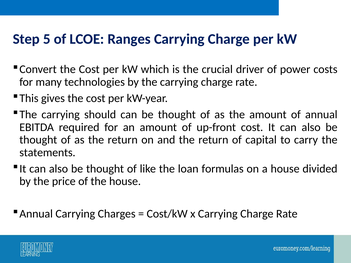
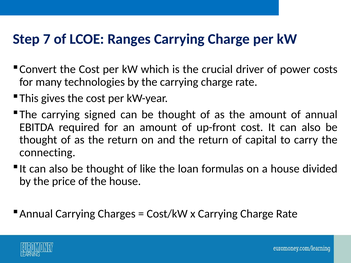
5: 5 -> 7
should: should -> signed
statements: statements -> connecting
